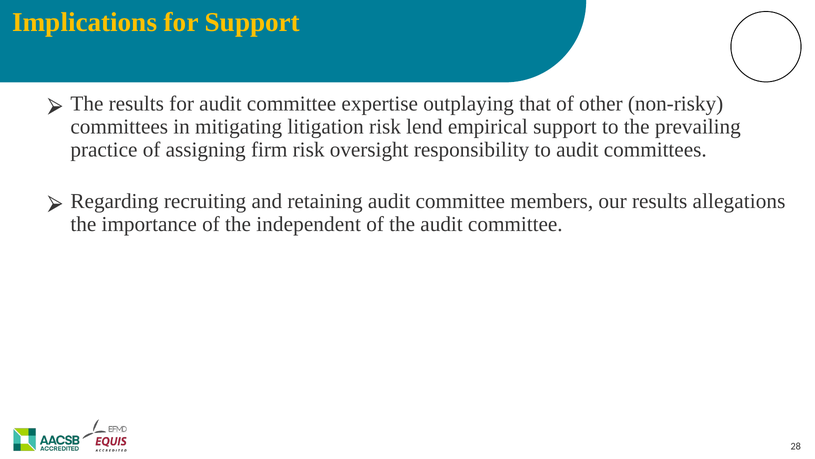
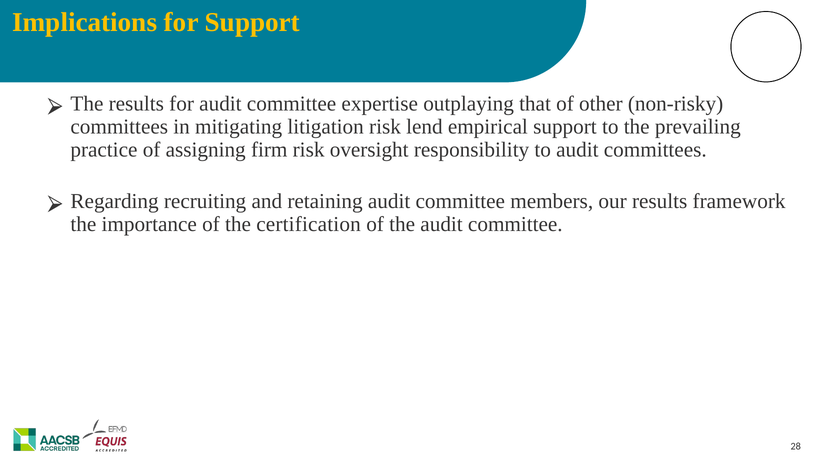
allegations: allegations -> framework
independent: independent -> certification
